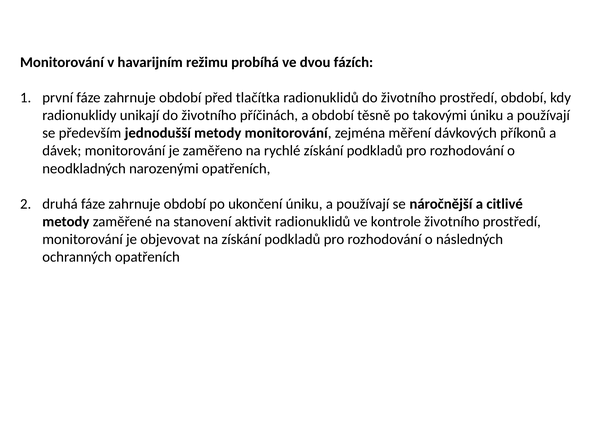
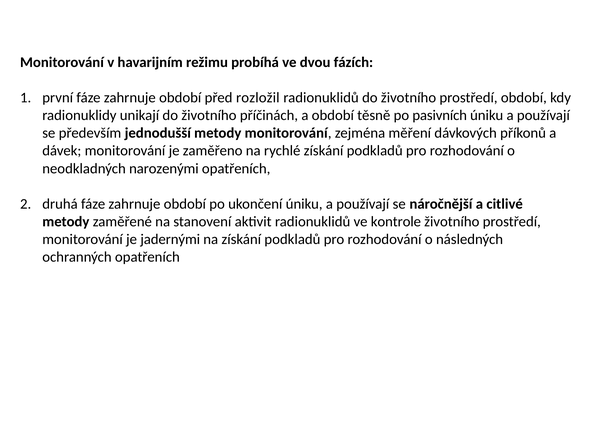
tlačítka: tlačítka -> rozložil
takovými: takovými -> pasivních
objevovat: objevovat -> jadernými
